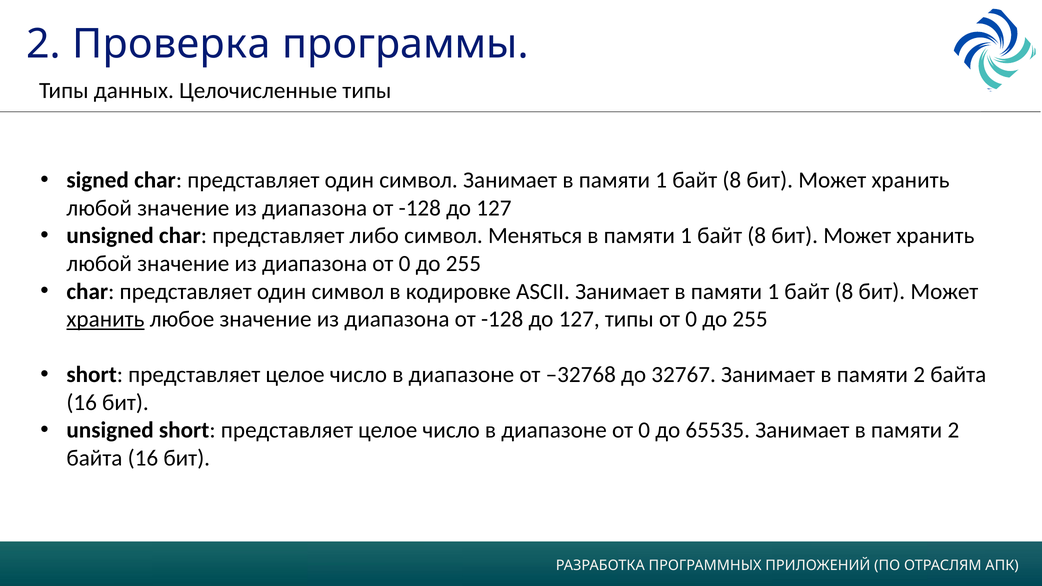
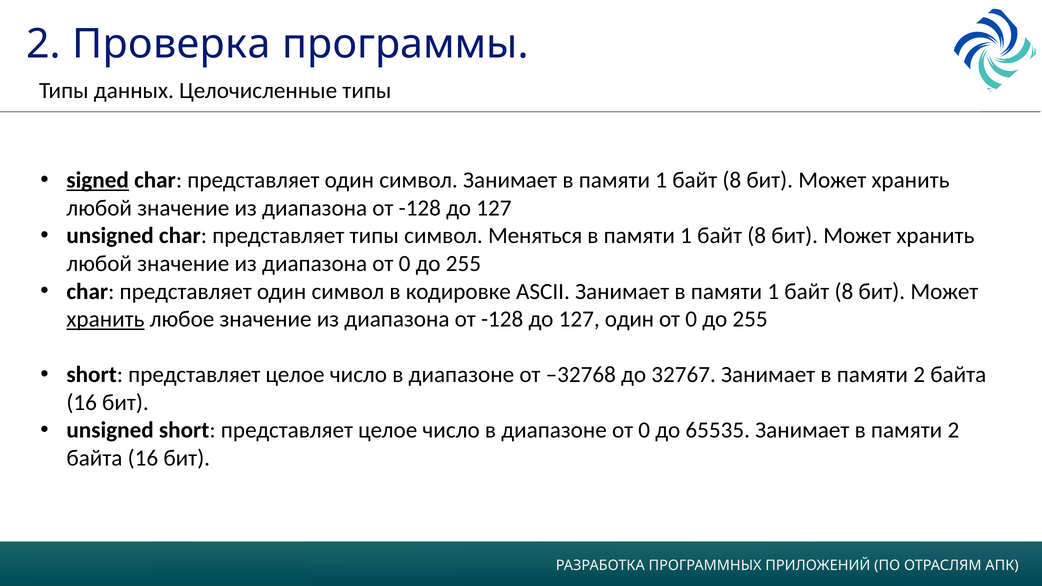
signed underline: none -> present
представляет либо: либо -> типы
127 типы: типы -> один
